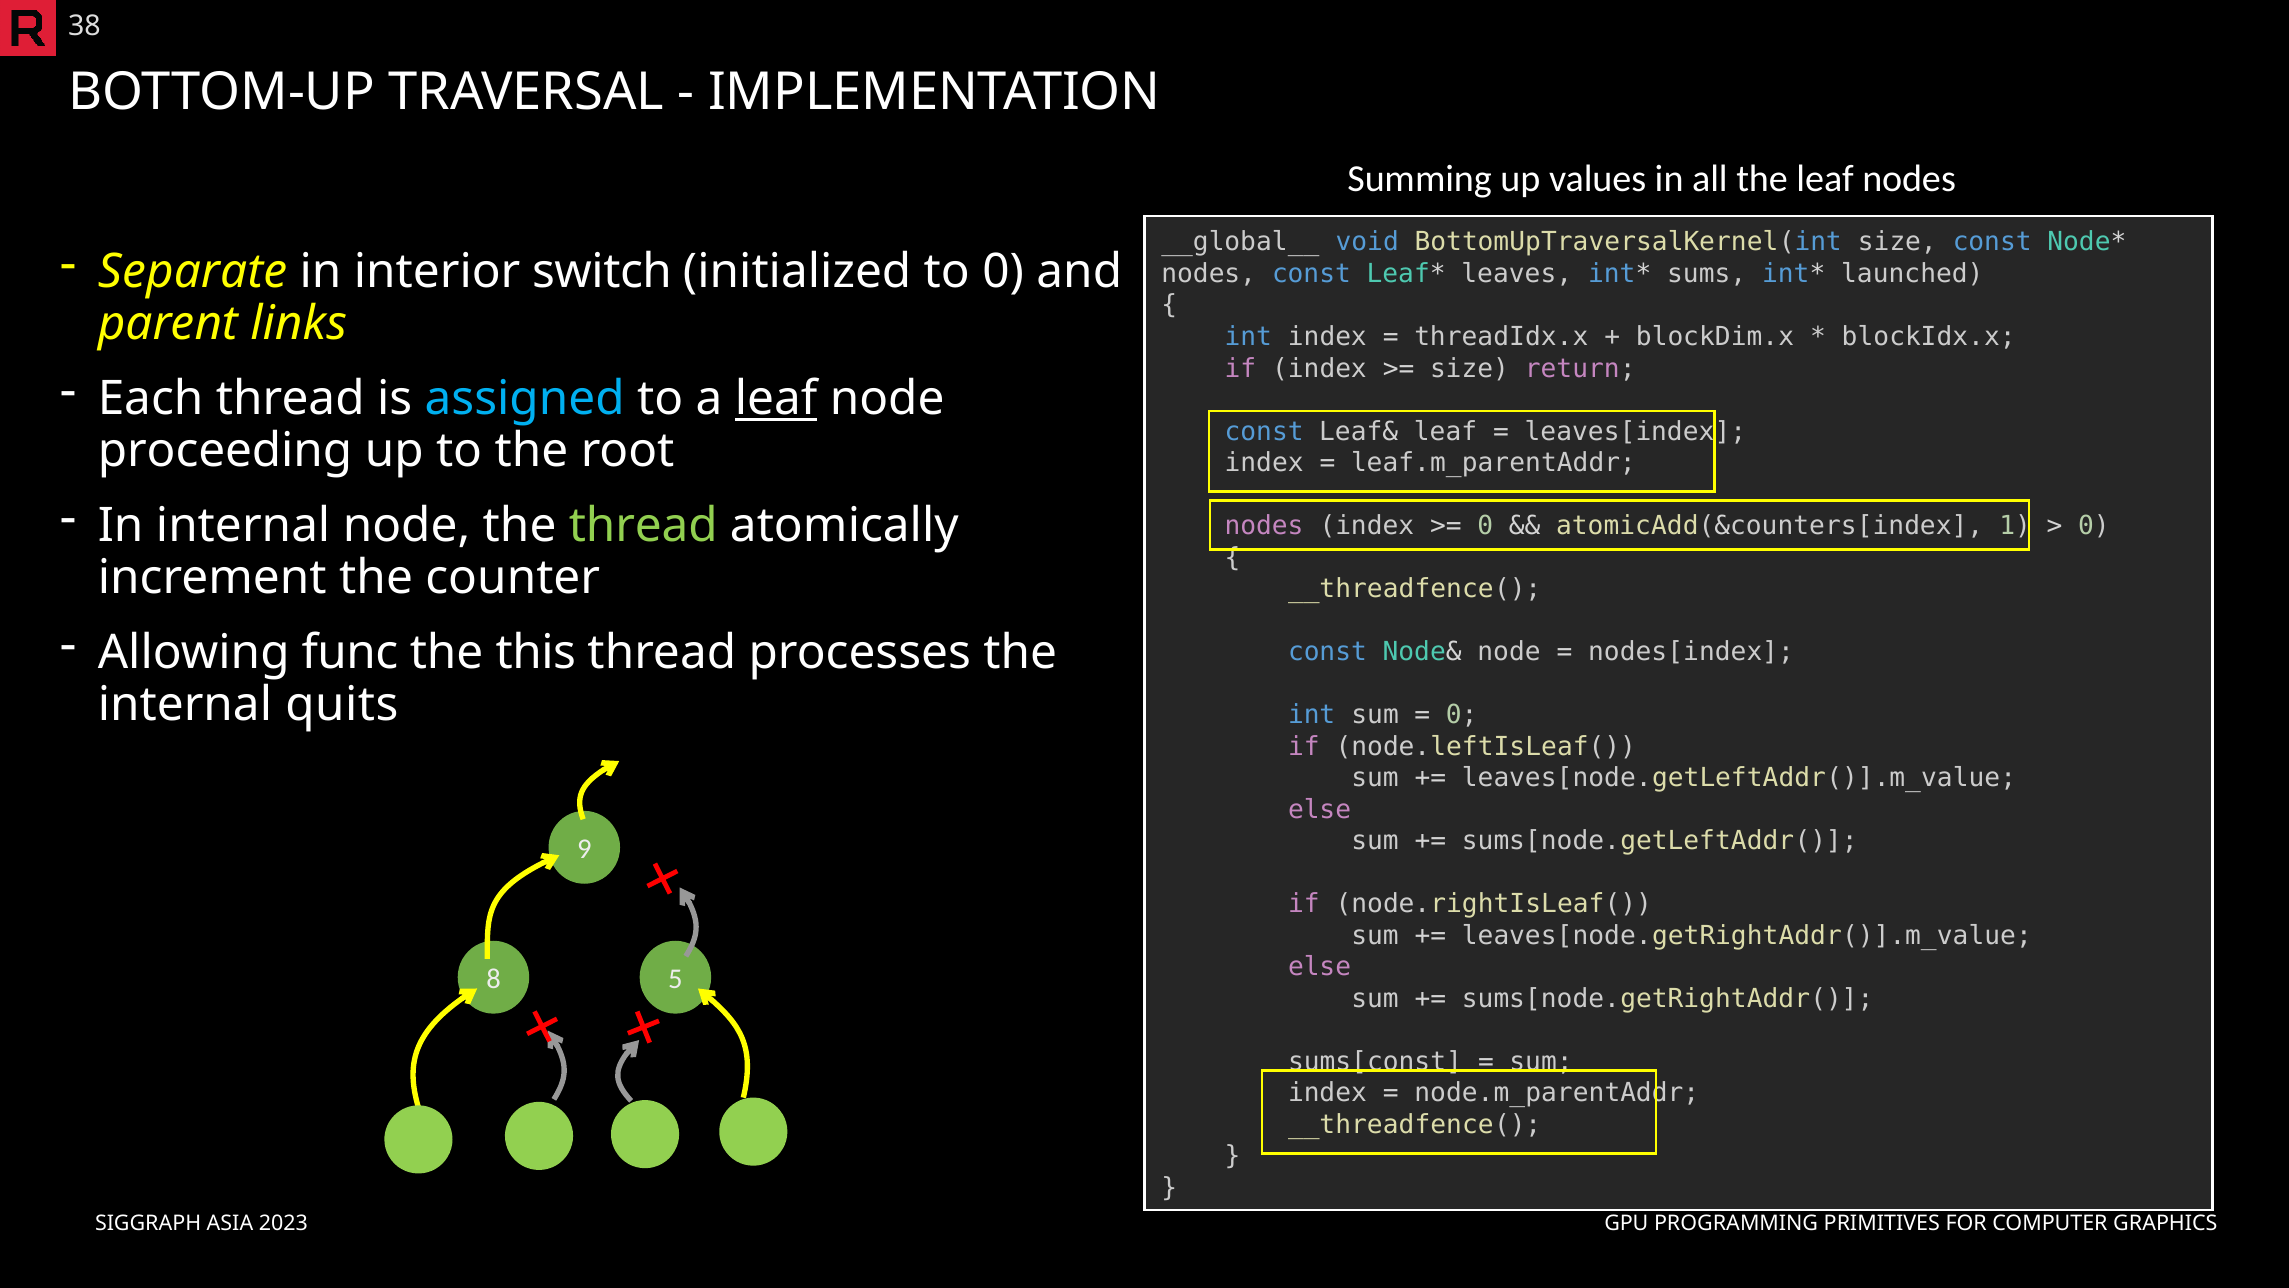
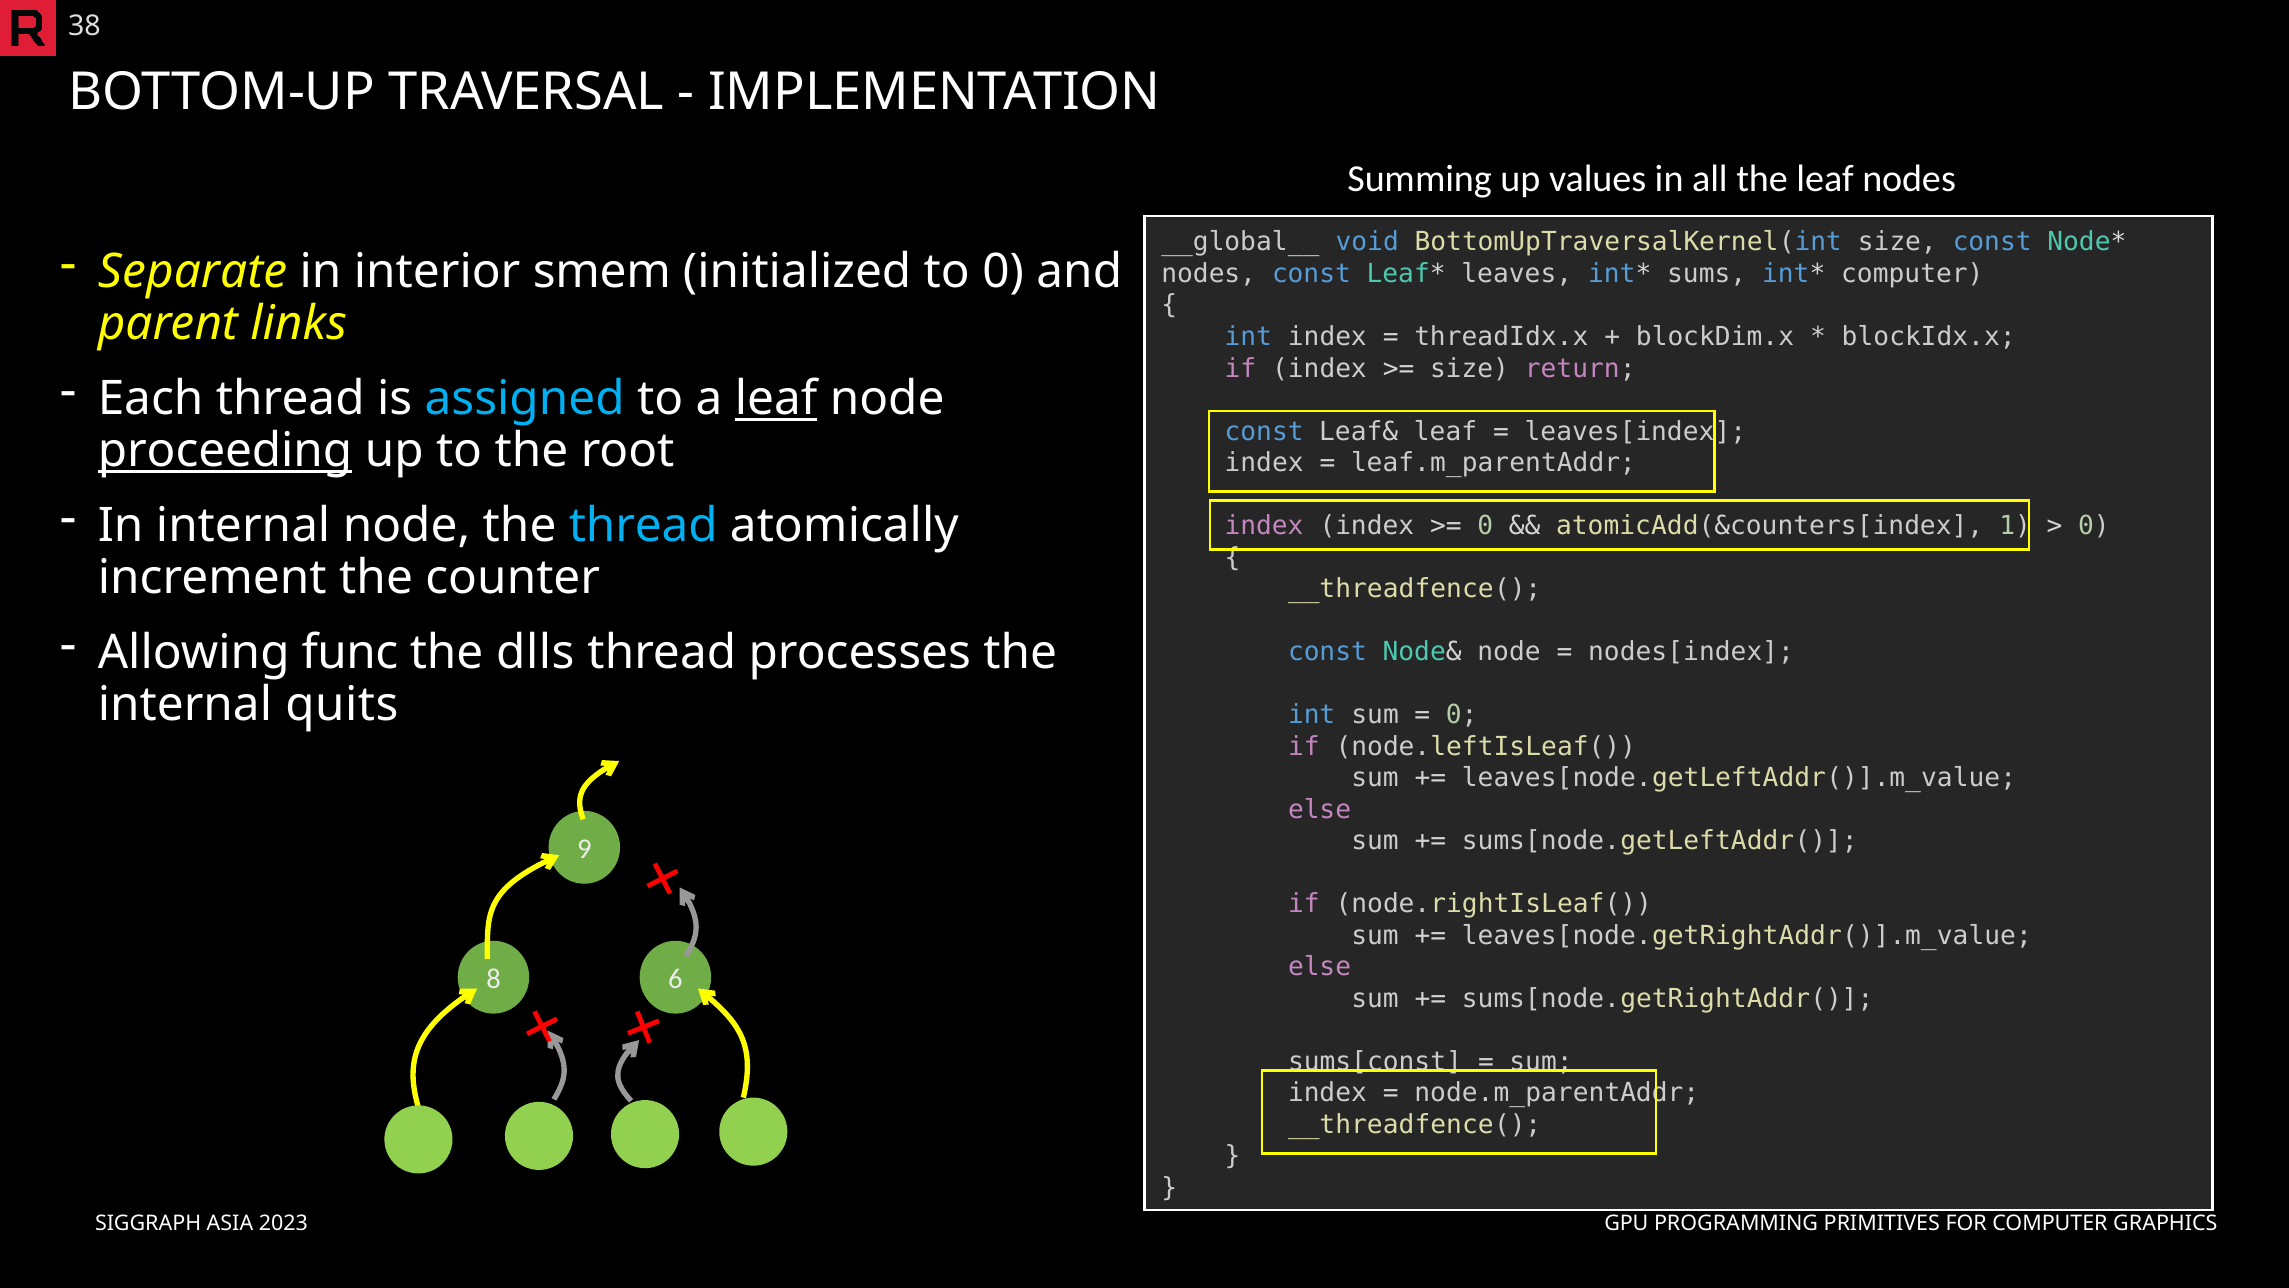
switch: switch -> smem
launched at (1912, 274): launched -> computer
proceeding underline: none -> present
thread at (643, 526) colour: light green -> light blue
nodes at (1264, 526): nodes -> index
this: this -> dlls
5: 5 -> 6
